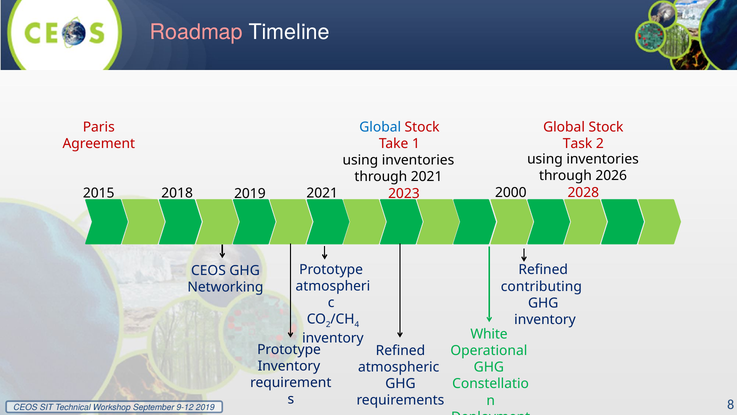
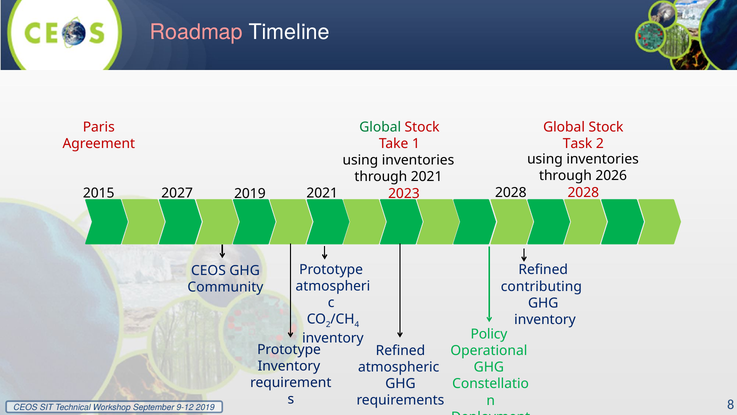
Global at (380, 127) colour: blue -> green
2018: 2018 -> 2027
2023 2000: 2000 -> 2028
Networking: Networking -> Community
White: White -> Policy
